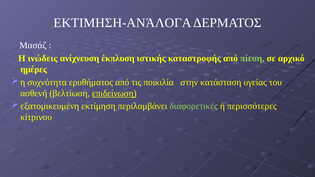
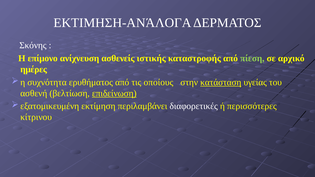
Μασάζ: Μασάζ -> Σκόνης
ινώδεις: ινώδεις -> επίμονο
έκπλυση: έκπλυση -> ασθενείς
ποικιλία: ποικιλία -> οποίους
κατάσταση underline: none -> present
διαφορετικές colour: light green -> white
